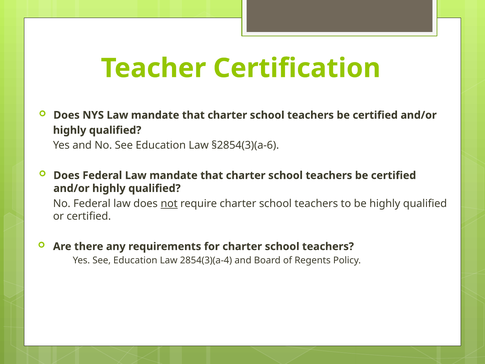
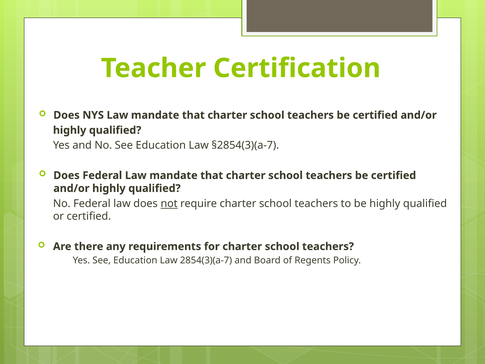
§2854(3)(a-6: §2854(3)(a-6 -> §2854(3)(a-7
2854(3)(a-4: 2854(3)(a-4 -> 2854(3)(a-7
